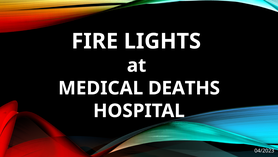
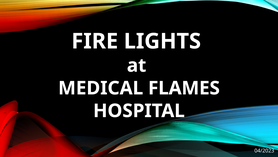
DEATHS: DEATHS -> FLAMES
